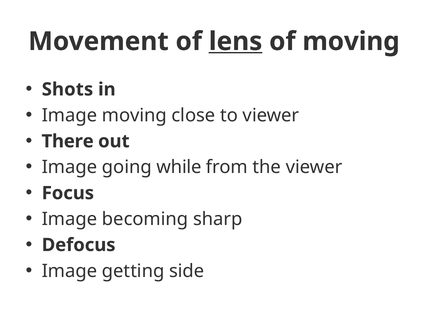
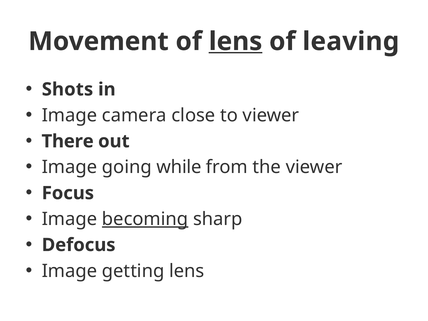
of moving: moving -> leaving
Image moving: moving -> camera
becoming underline: none -> present
getting side: side -> lens
